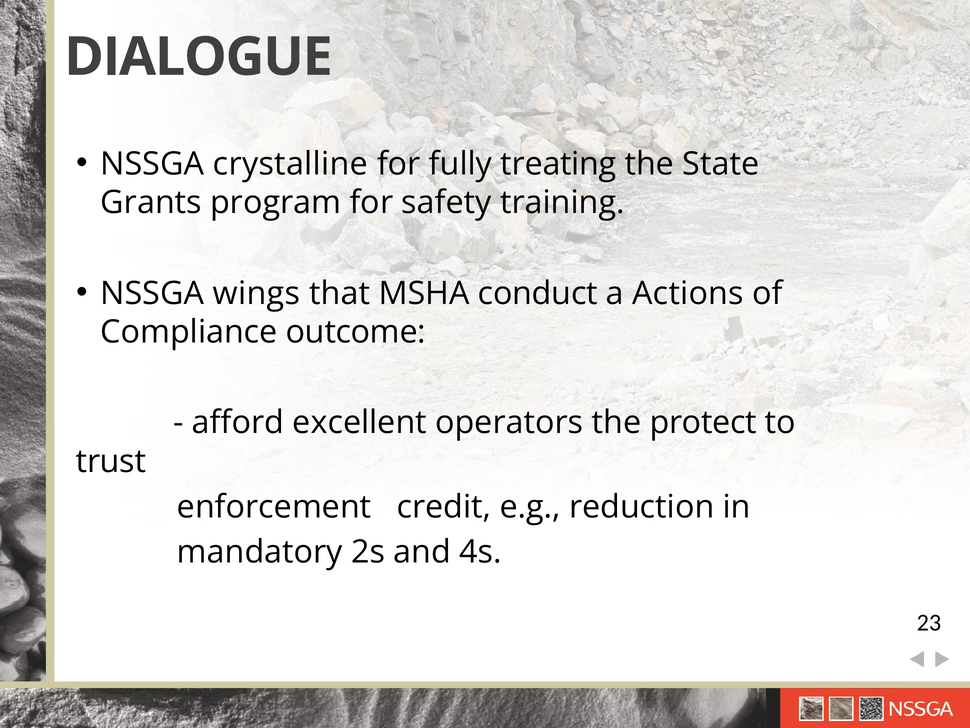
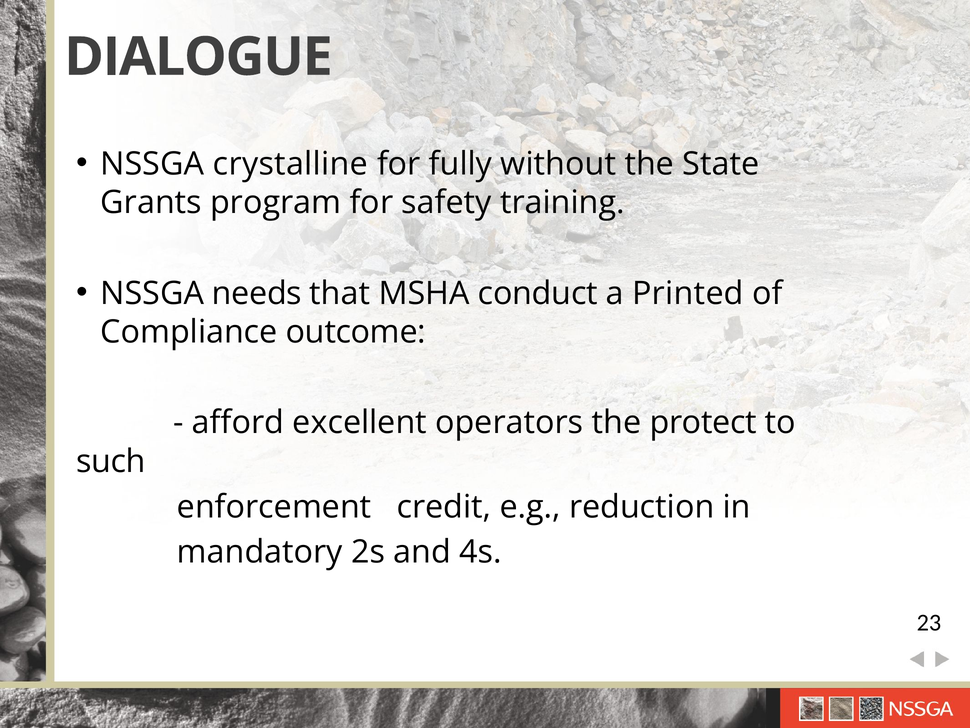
treating: treating -> without
wings: wings -> needs
Actions: Actions -> Printed
trust: trust -> such
